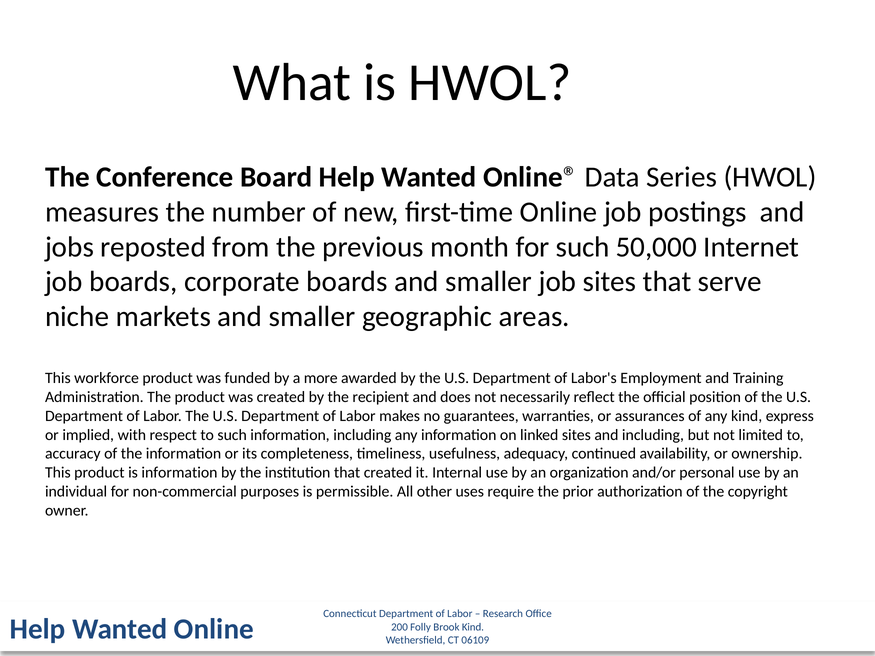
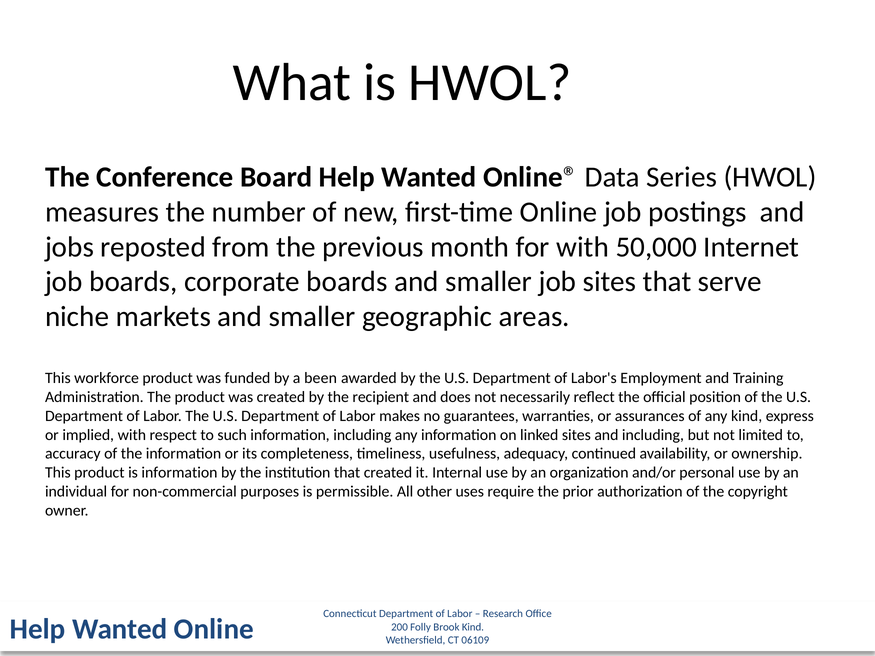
for such: such -> with
more: more -> been
